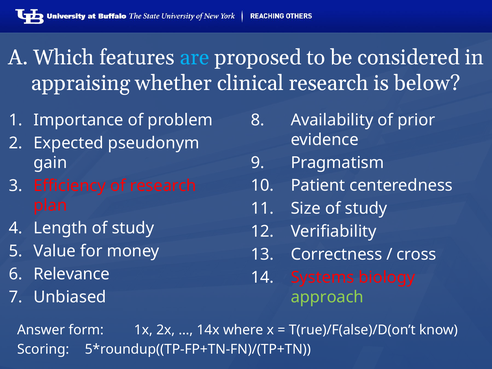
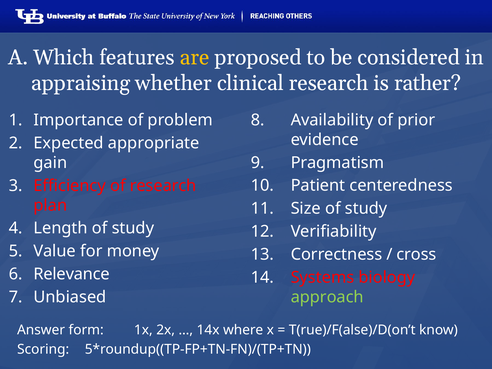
are colour: light blue -> yellow
below: below -> rather
pseudonym: pseudonym -> appropriate
